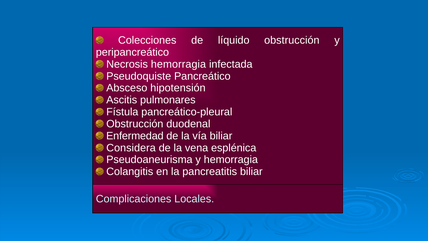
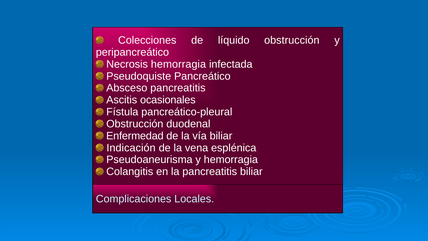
Absceso hipotensión: hipotensión -> pancreatitis
pulmonares: pulmonares -> ocasionales
Considera: Considera -> Indicación
